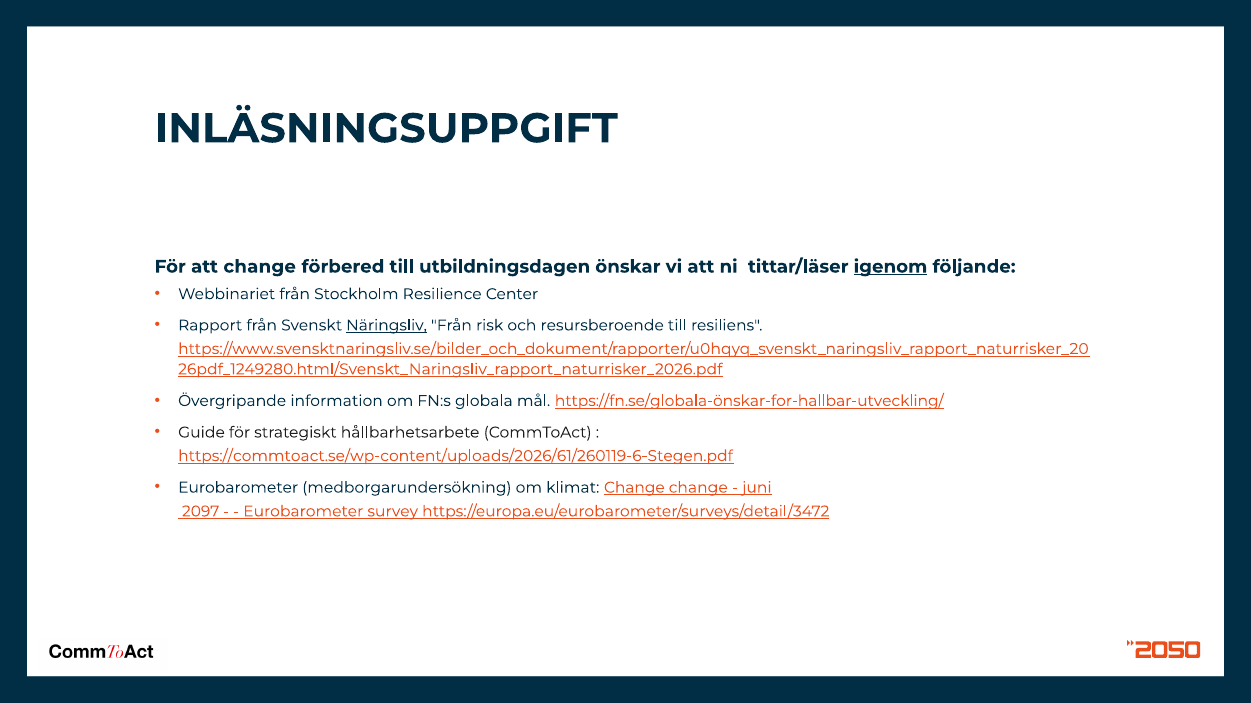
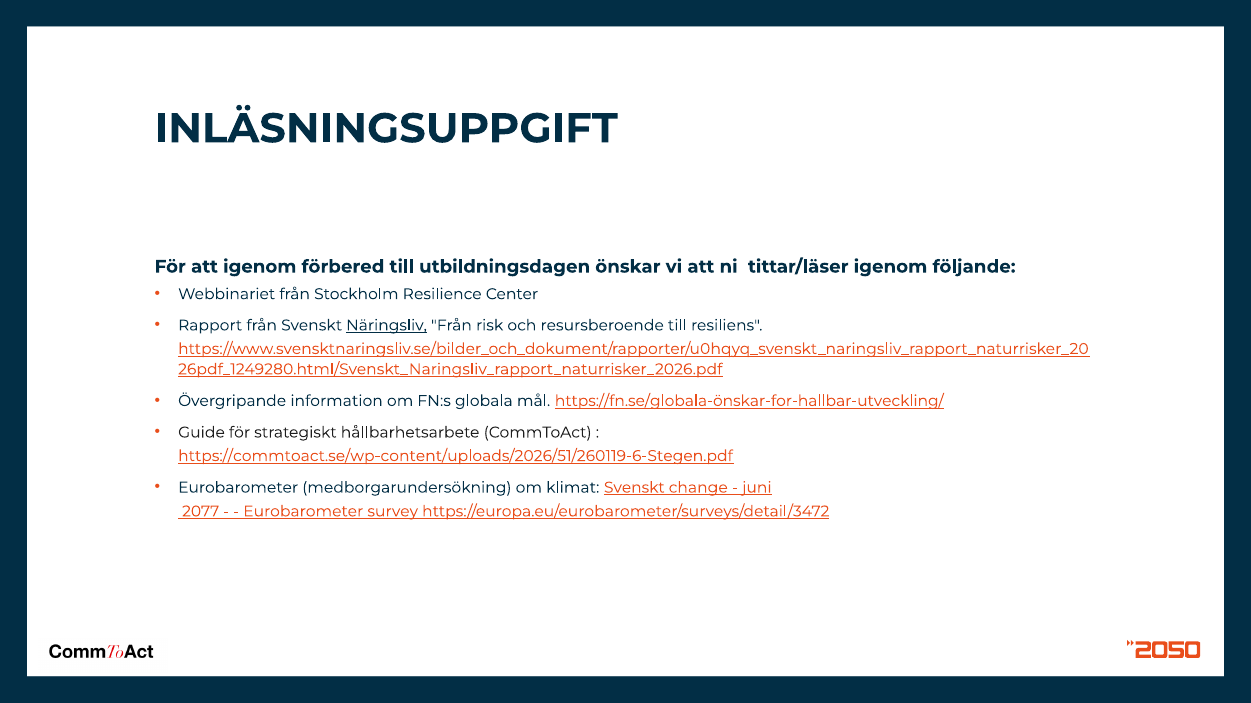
att change: change -> igenom
igenom at (890, 267) underline: present -> none
https://commtoact.se/wp-content/uploads/2026/61/260119-6-Stegen.pdf: https://commtoact.se/wp-content/uploads/2026/61/260119-6-Stegen.pdf -> https://commtoact.se/wp-content/uploads/2026/51/260119-6-Stegen.pdf
klimat Change: Change -> Svenskt
2097: 2097 -> 2077
